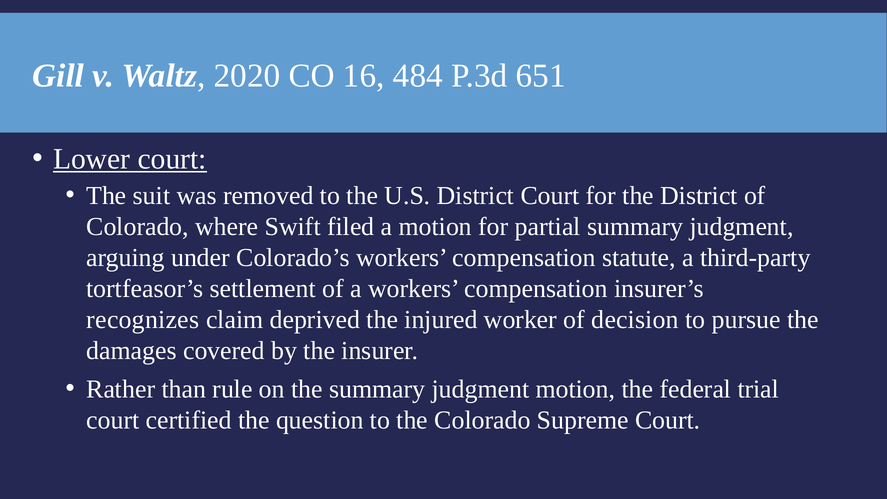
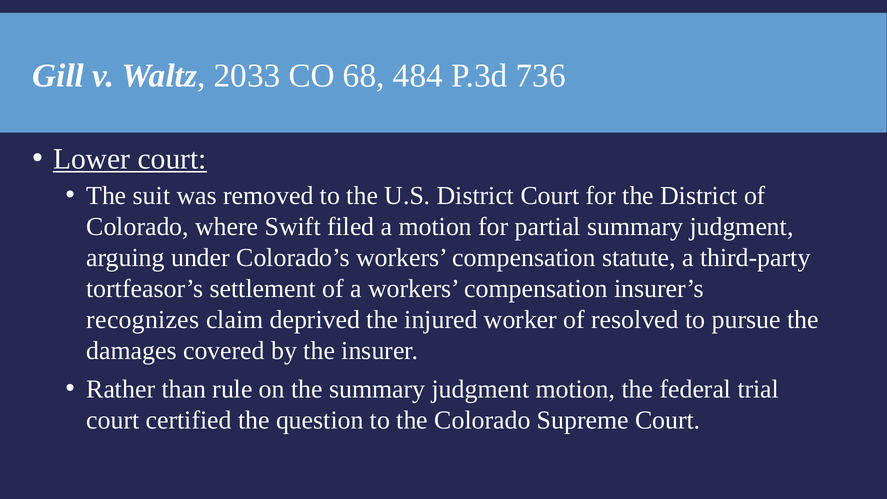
2020: 2020 -> 2033
16: 16 -> 68
651: 651 -> 736
decision: decision -> resolved
